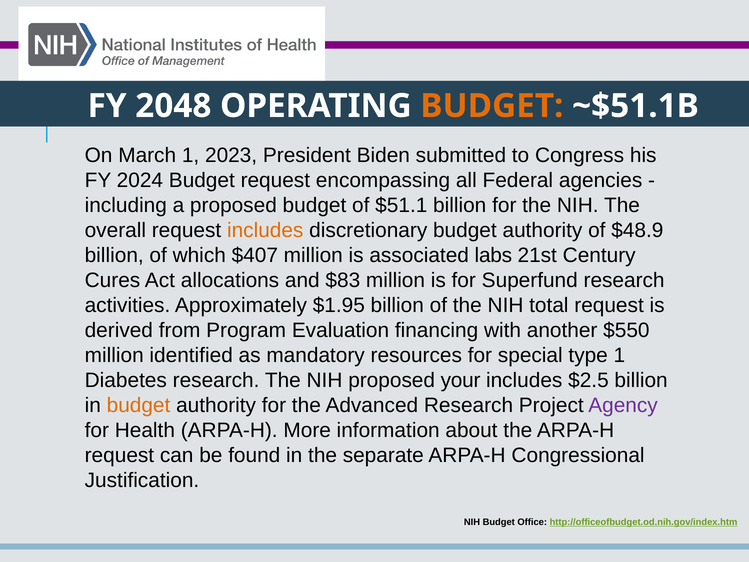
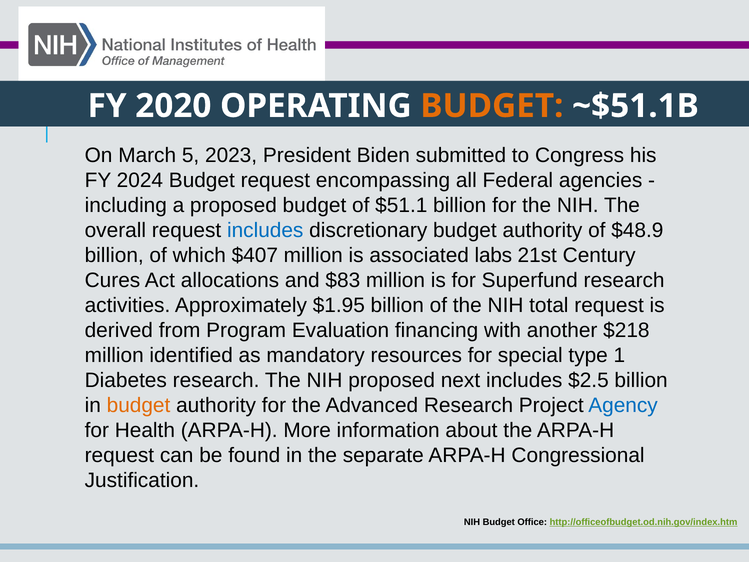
2048: 2048 -> 2020
March 1: 1 -> 5
includes at (265, 230) colour: orange -> blue
$550: $550 -> $218
your: your -> next
Agency colour: purple -> blue
